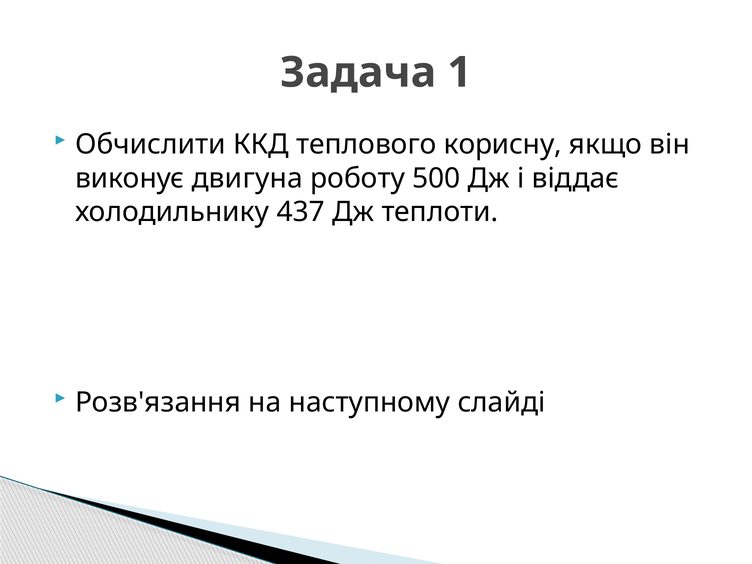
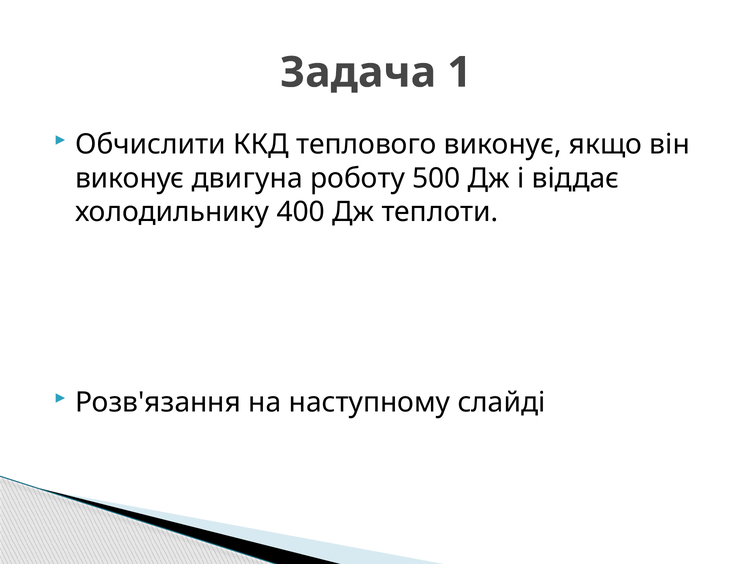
теплового корисну: корисну -> виконує
437: 437 -> 400
